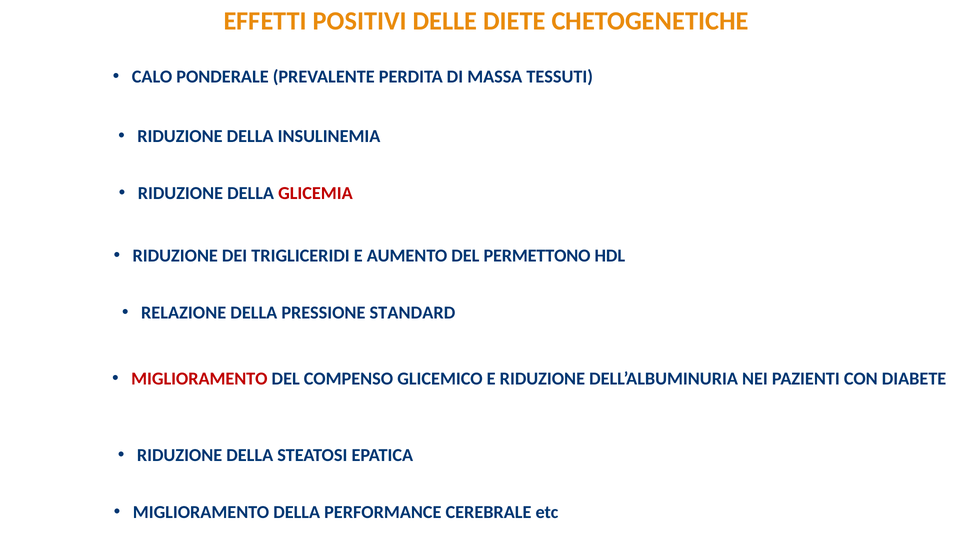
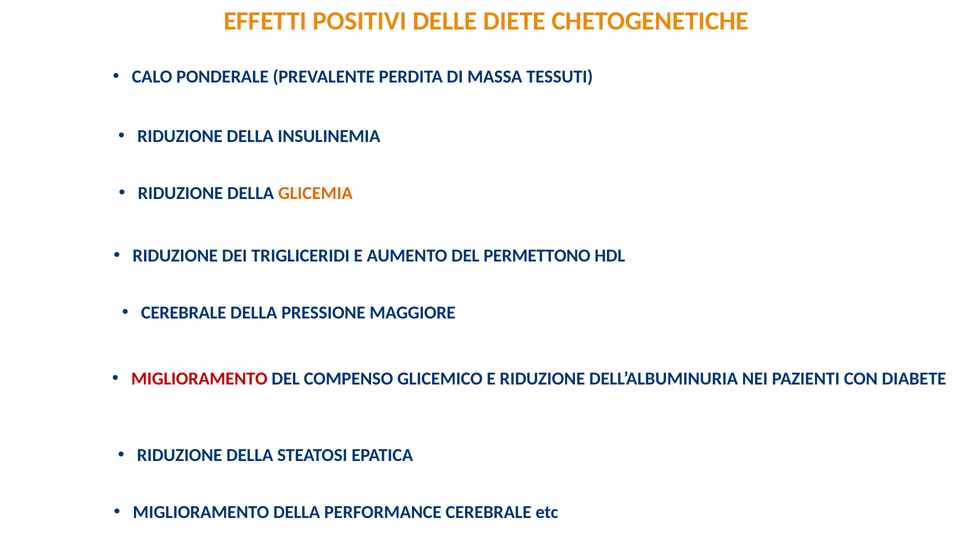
GLICEMIA colour: red -> orange
RELAZIONE at (184, 313): RELAZIONE -> CEREBRALE
STANDARD: STANDARD -> MAGGIORE
